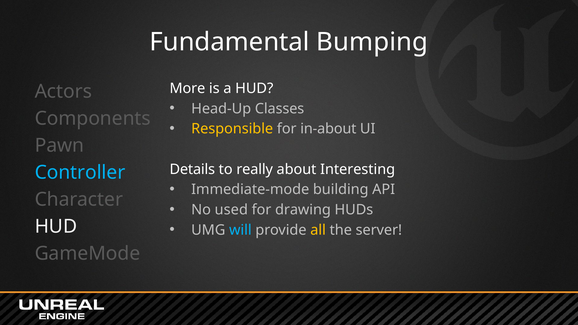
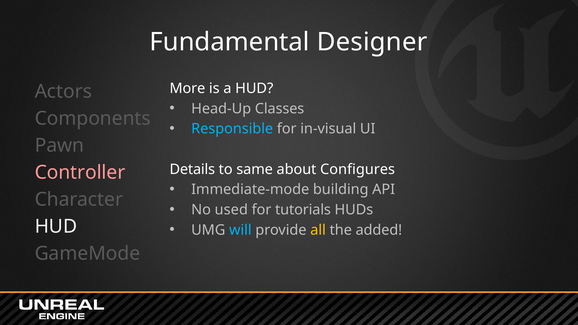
Bumping: Bumping -> Designer
Responsible colour: yellow -> light blue
in-about: in-about -> in-visual
really: really -> same
Interesting: Interesting -> Configures
Controller colour: light blue -> pink
drawing: drawing -> tutorials
server: server -> added
